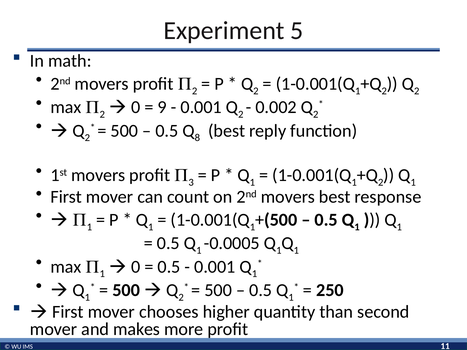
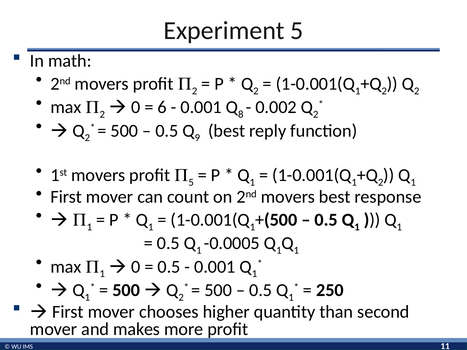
9: 9 -> 6
2 at (241, 114): 2 -> 8
8: 8 -> 9
3 at (191, 182): 3 -> 5
